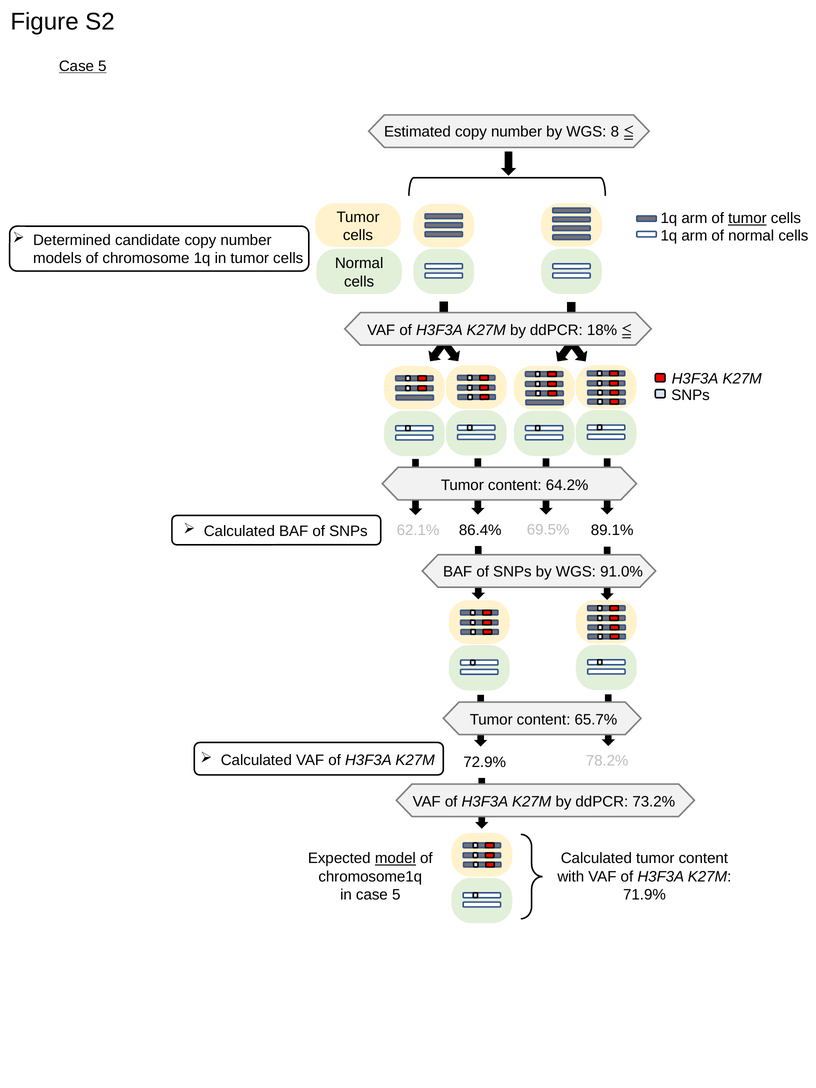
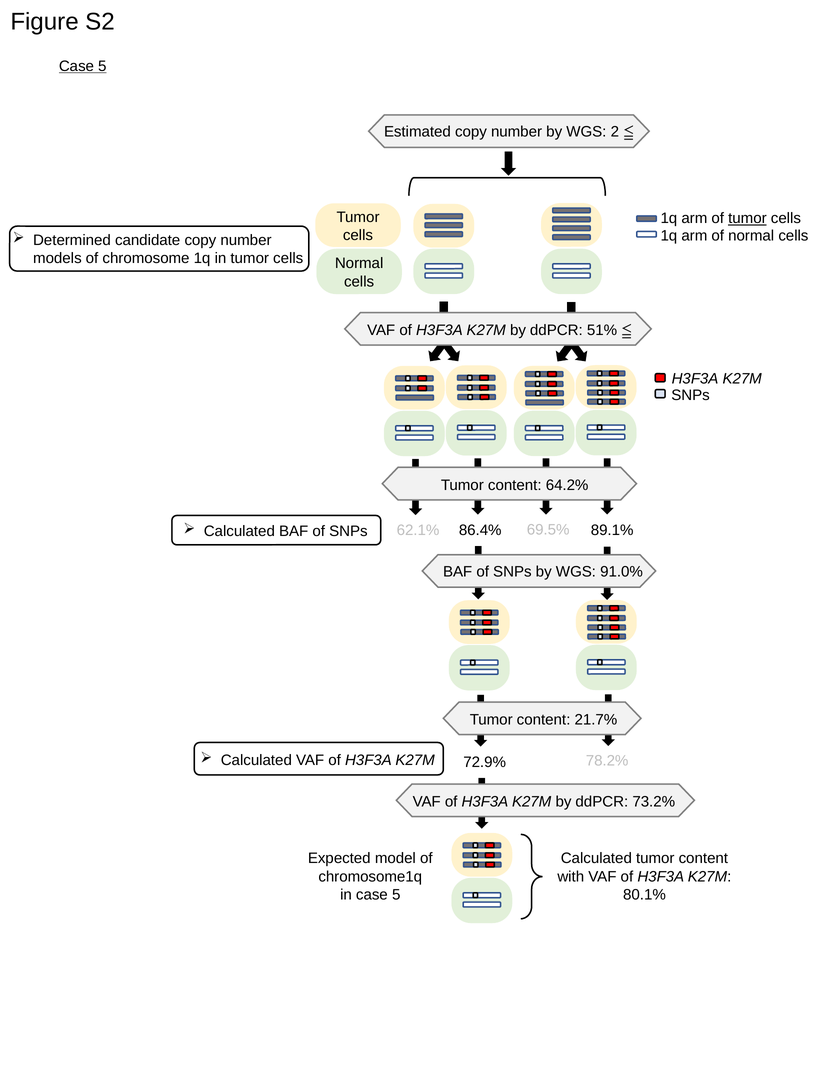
8: 8 -> 2
18%: 18% -> 51%
65.7%: 65.7% -> 21.7%
model underline: present -> none
71.9%: 71.9% -> 80.1%
